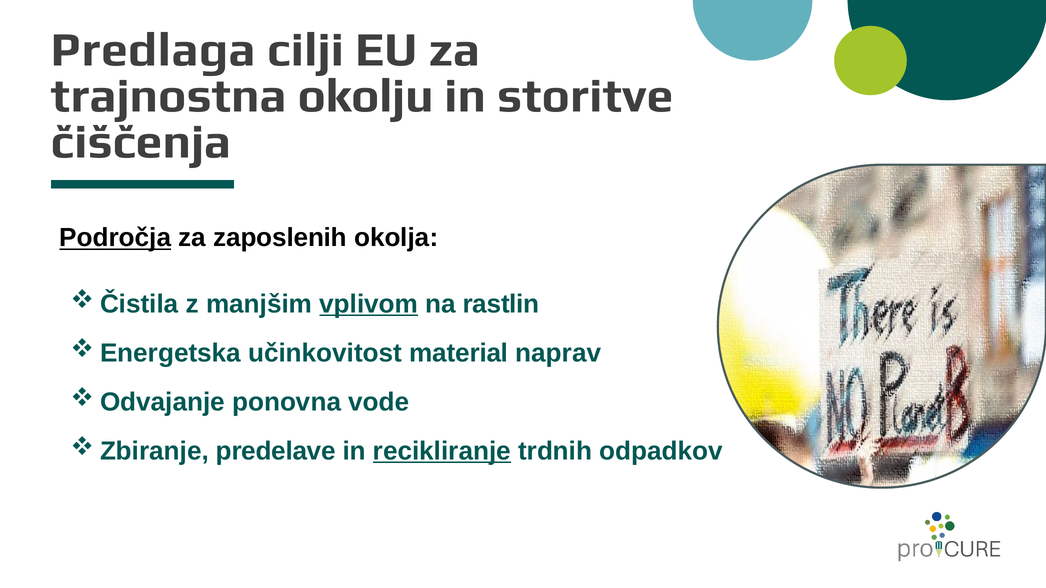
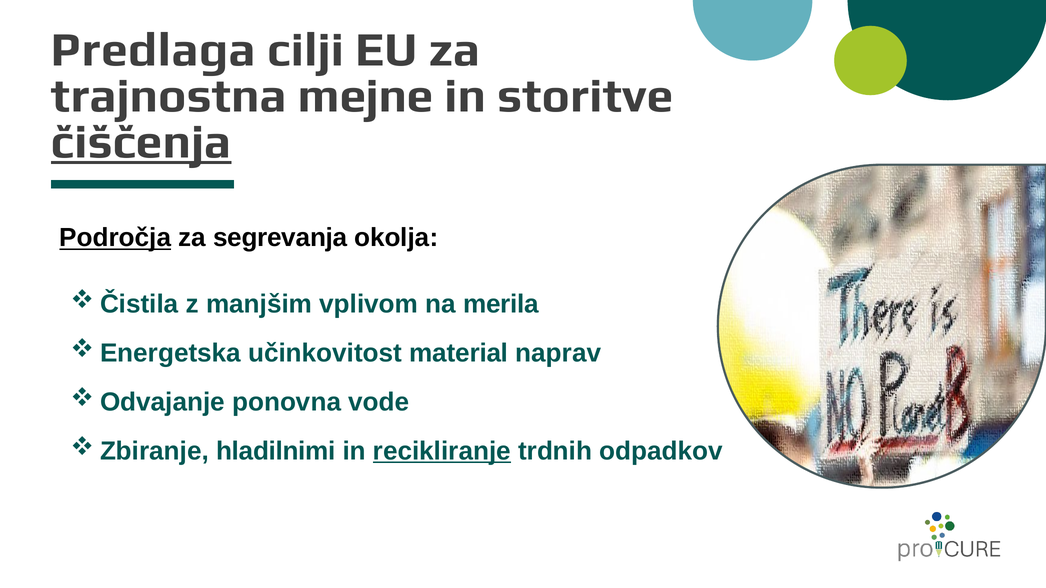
okolju: okolju -> mejne
čiščenja underline: none -> present
zaposlenih: zaposlenih -> segrevanja
vplivom underline: present -> none
rastlin: rastlin -> merila
predelave: predelave -> hladilnimi
